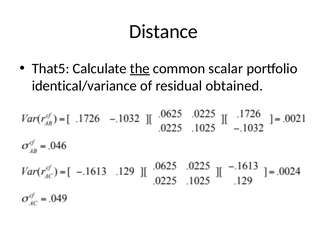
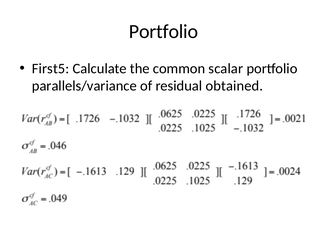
Distance at (164, 32): Distance -> Portfolio
That5: That5 -> First5
the underline: present -> none
identical/variance: identical/variance -> parallels/variance
